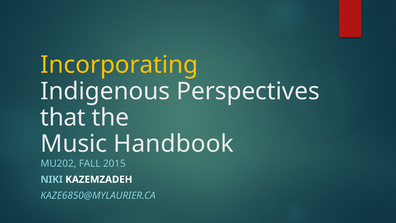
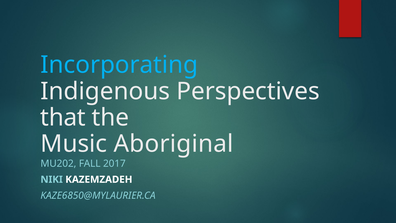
Incorporating colour: yellow -> light blue
Handbook: Handbook -> Aboriginal
2015: 2015 -> 2017
